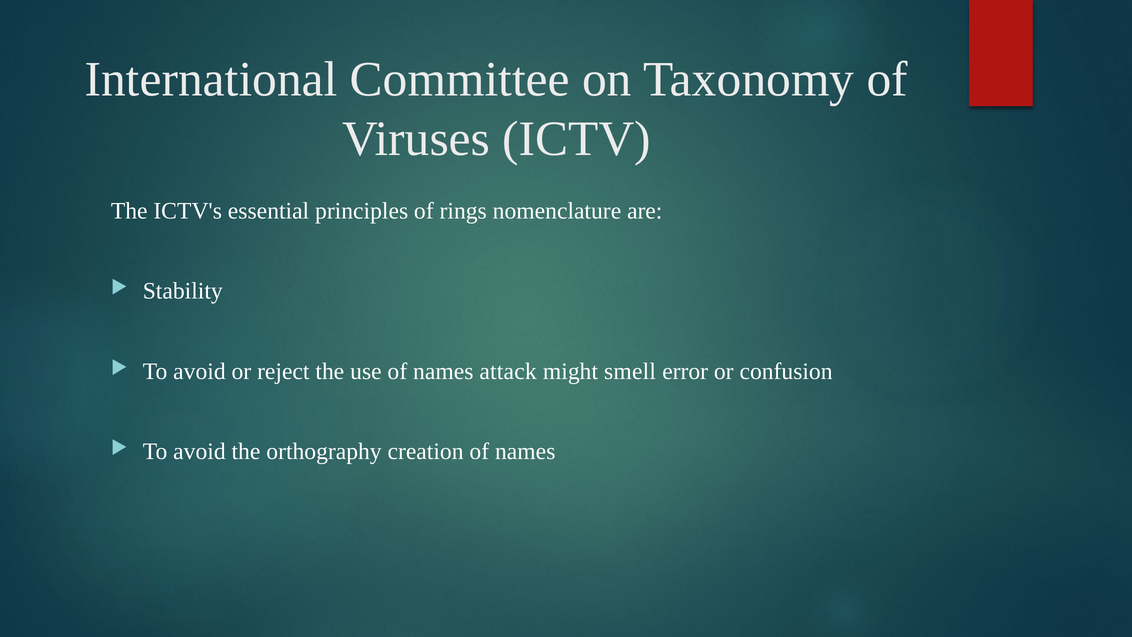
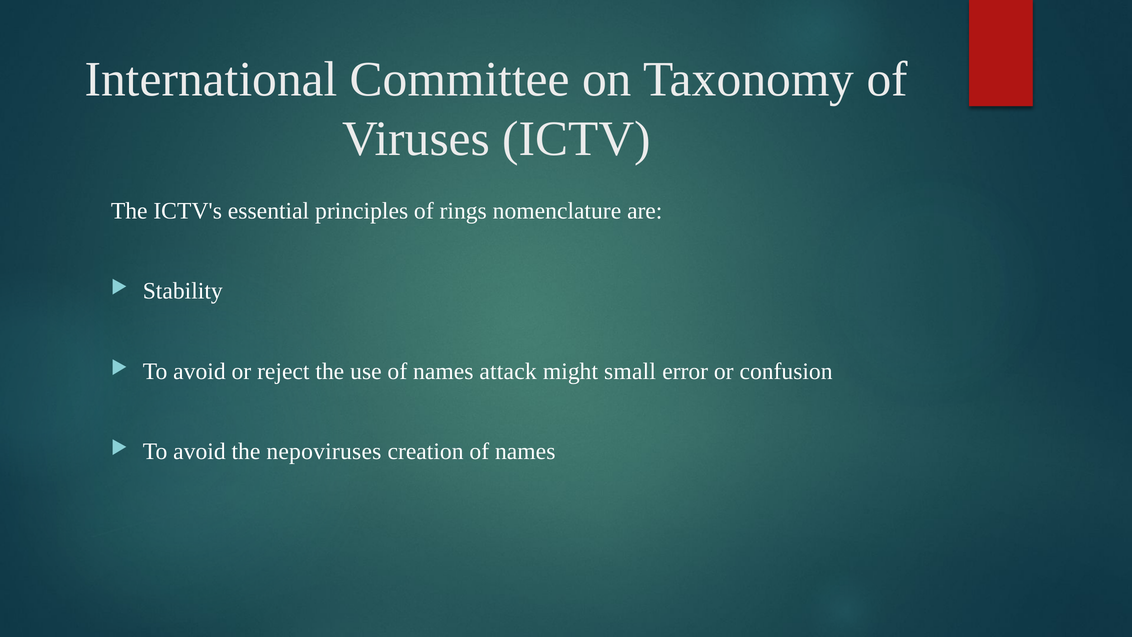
smell: smell -> small
orthography: orthography -> nepoviruses
